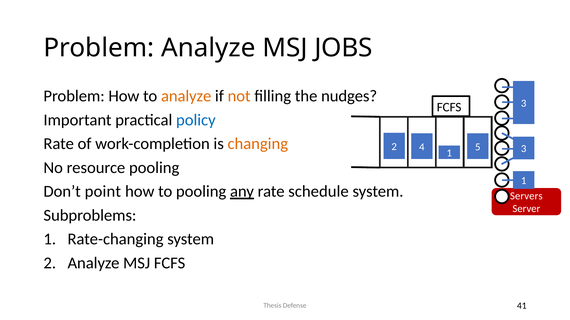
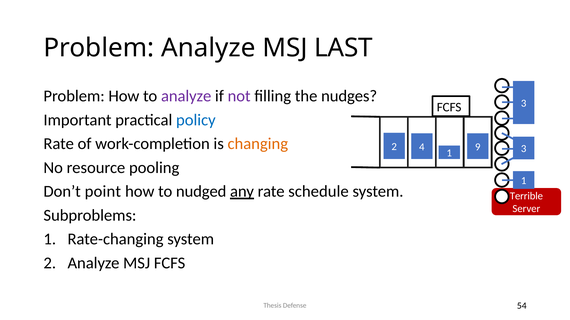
JOBS: JOBS -> LAST
analyze at (186, 96) colour: orange -> purple
not colour: orange -> purple
5: 5 -> 9
to pooling: pooling -> nudged
Servers: Servers -> Terrible
41: 41 -> 54
